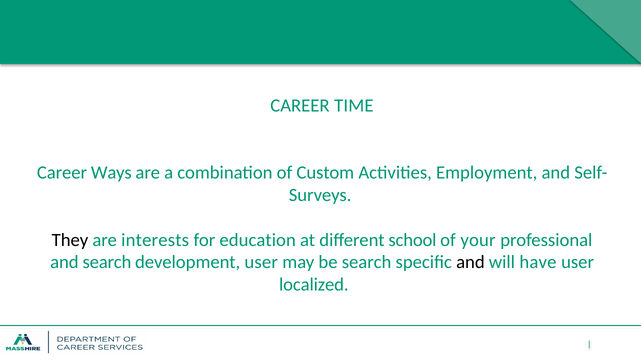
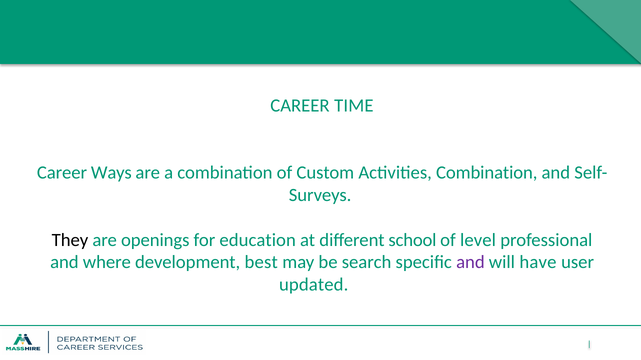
Activities Employment: Employment -> Combination
interests: interests -> openings
your: your -> level
and search: search -> where
development user: user -> best
and at (470, 263) colour: black -> purple
localized: localized -> updated
